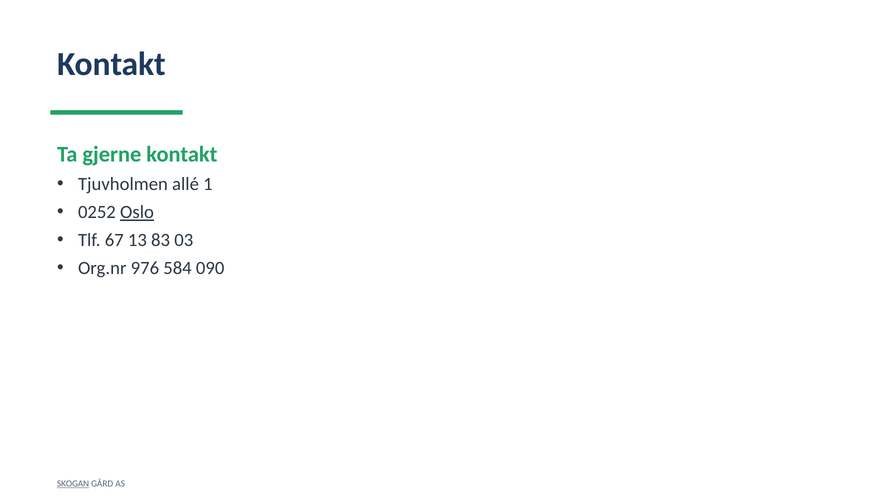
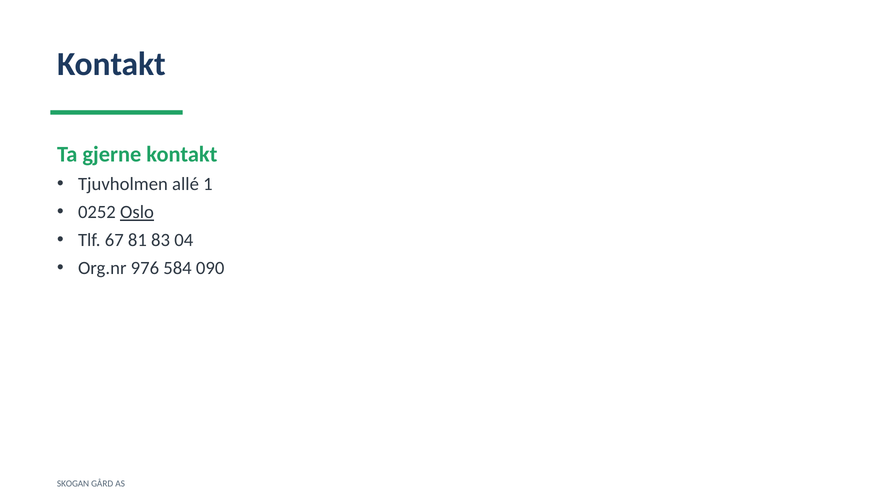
13: 13 -> 81
03: 03 -> 04
SKOGAN underline: present -> none
